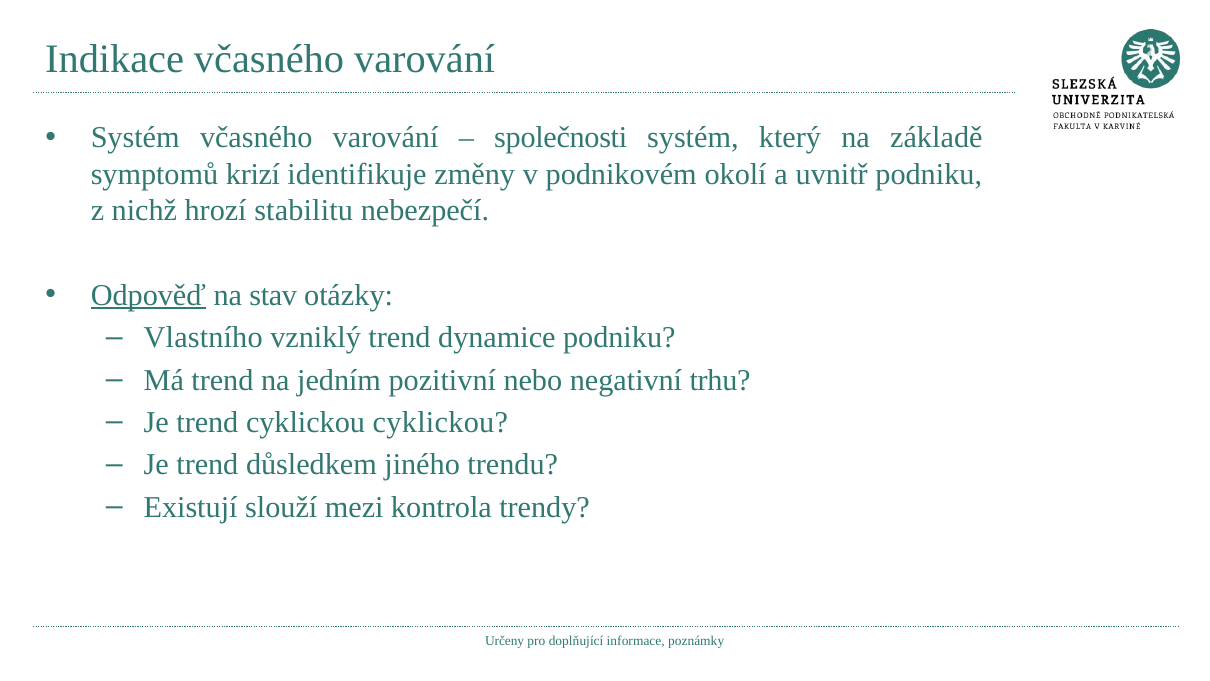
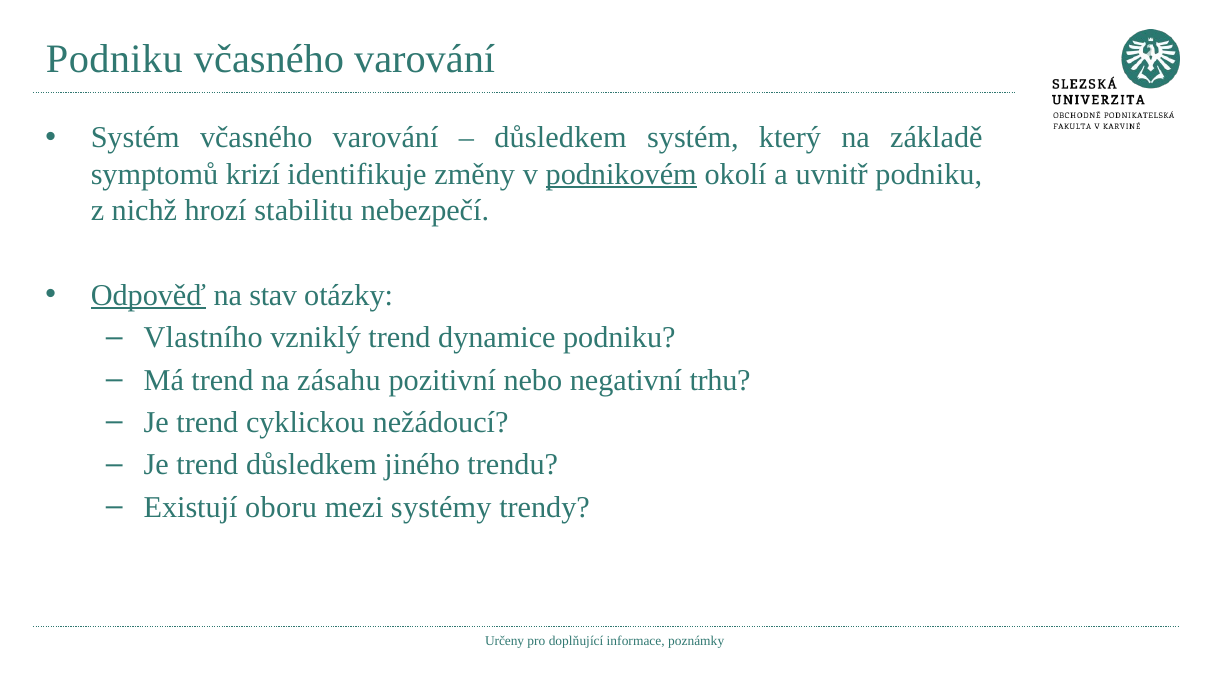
Indikace at (115, 59): Indikace -> Podniku
společnosti at (561, 138): společnosti -> důsledkem
podnikovém underline: none -> present
jedním: jedním -> zásahu
cyklickou cyklickou: cyklickou -> nežádoucí
slouží: slouží -> oboru
kontrola: kontrola -> systémy
